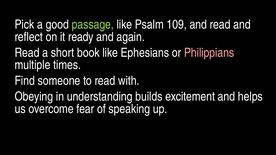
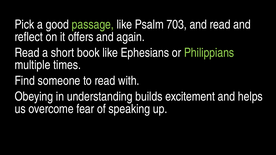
109: 109 -> 703
ready: ready -> offers
Philippians colour: pink -> light green
